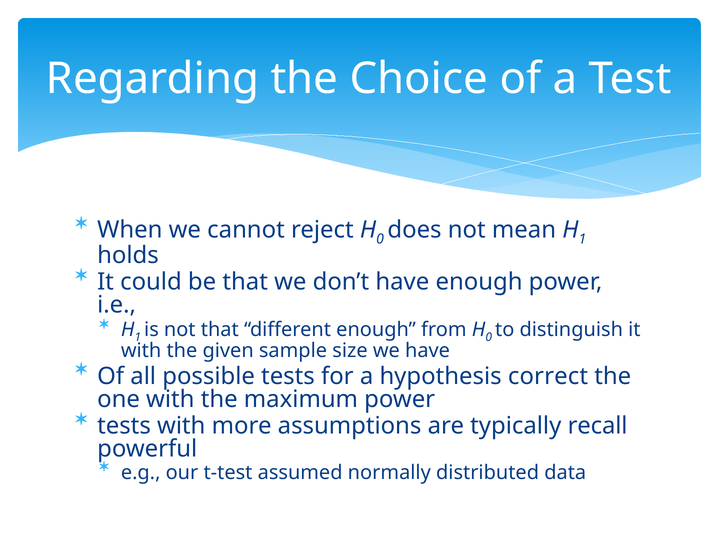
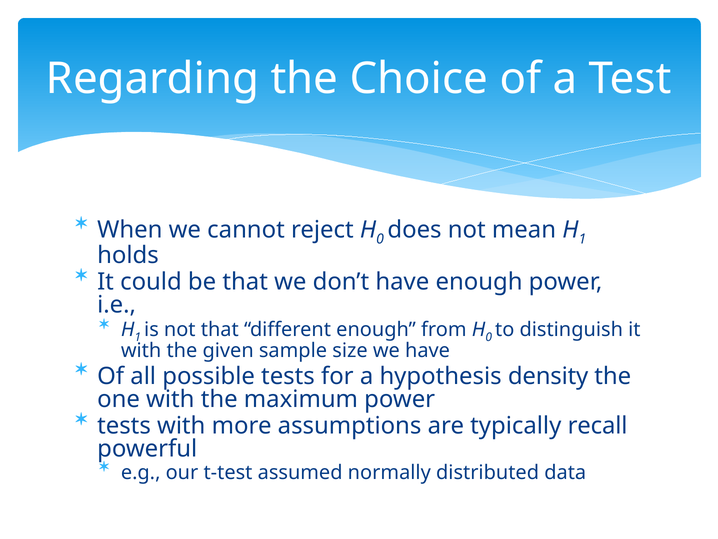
correct: correct -> density
